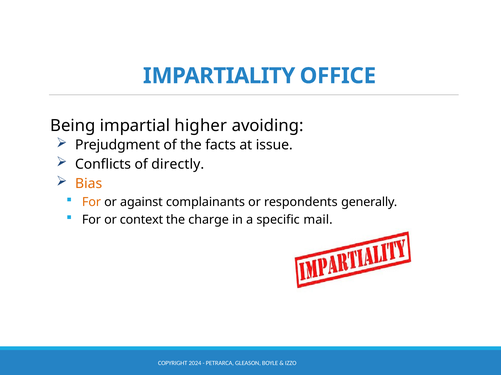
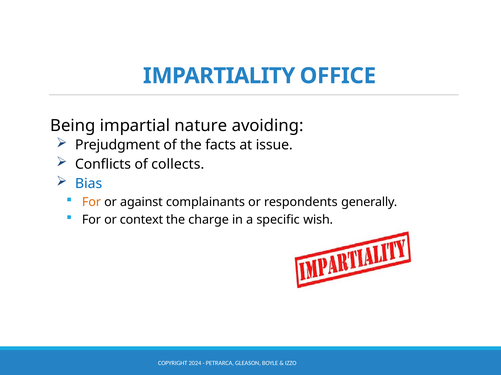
higher: higher -> nature
directly: directly -> collects
Bias colour: orange -> blue
mail: mail -> wish
